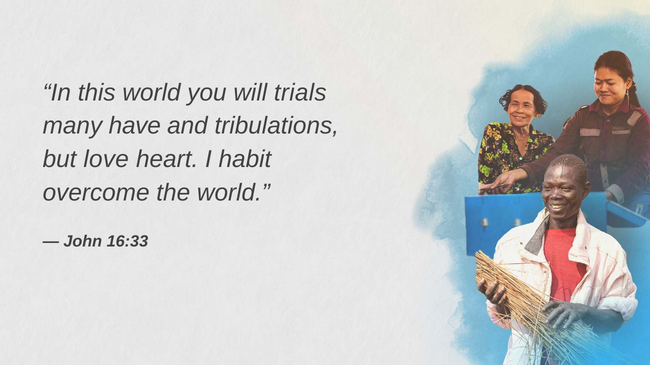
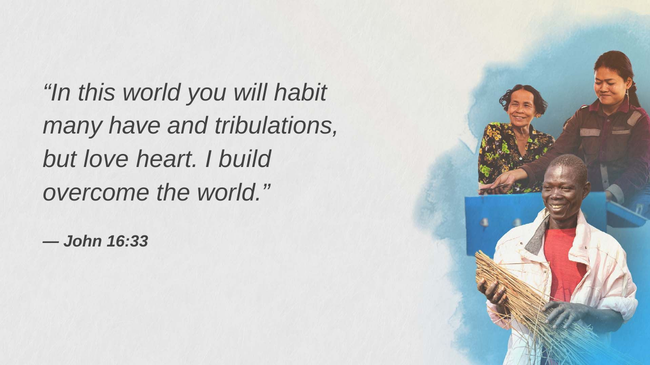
trials: trials -> habit
habit: habit -> build
